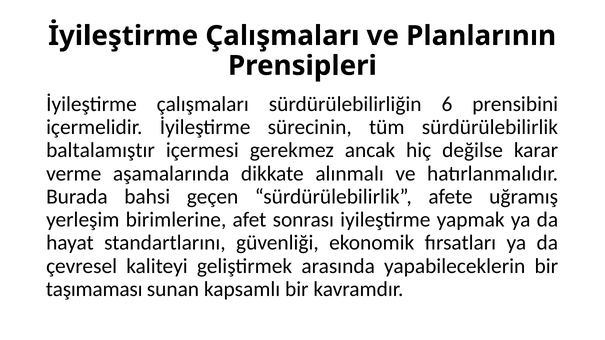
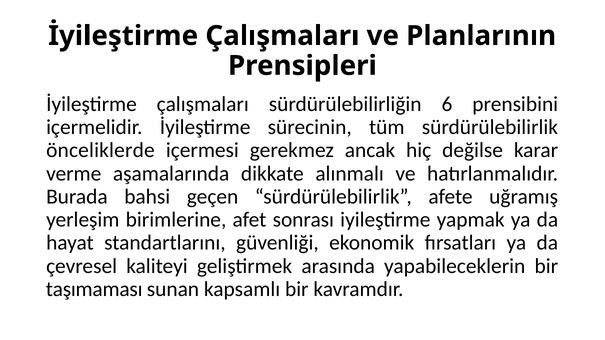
baltalamıştır: baltalamıştır -> önceliklerde
